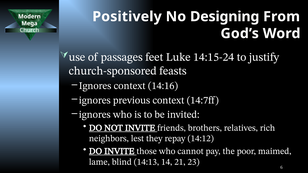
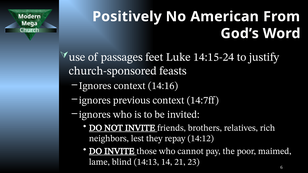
Designing: Designing -> American
